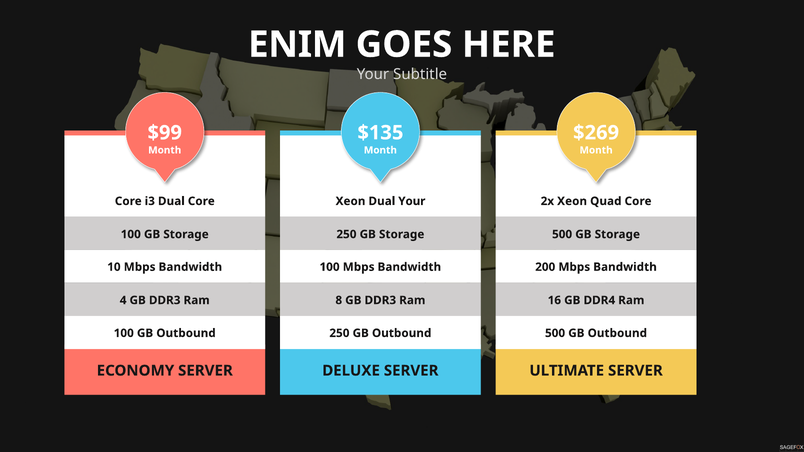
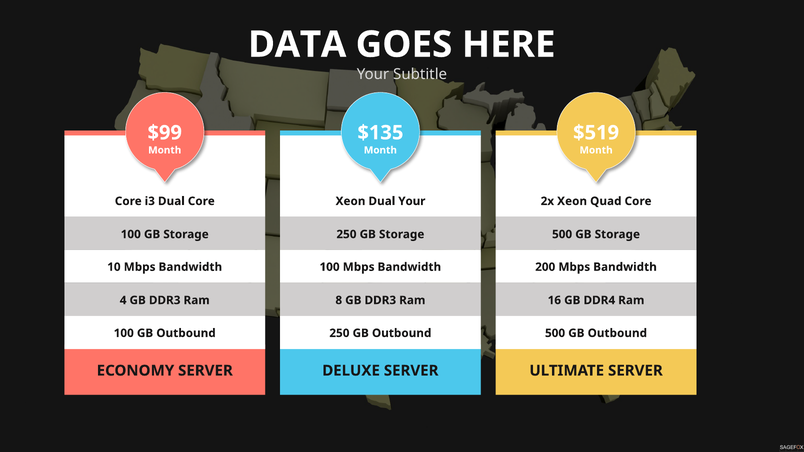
ENIM: ENIM -> DATA
$269: $269 -> $519
